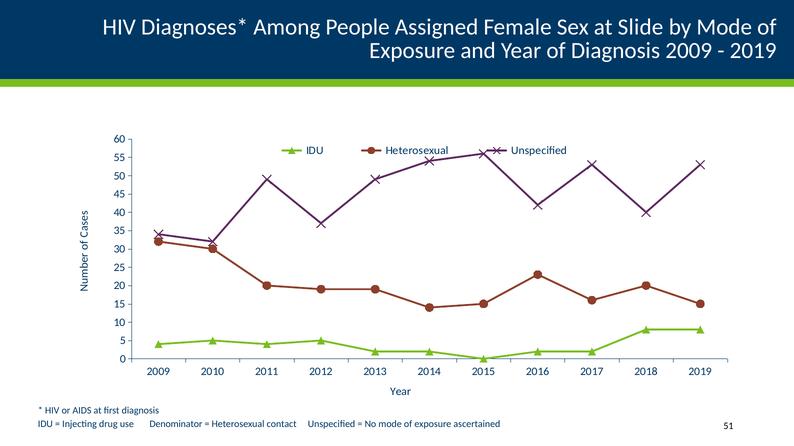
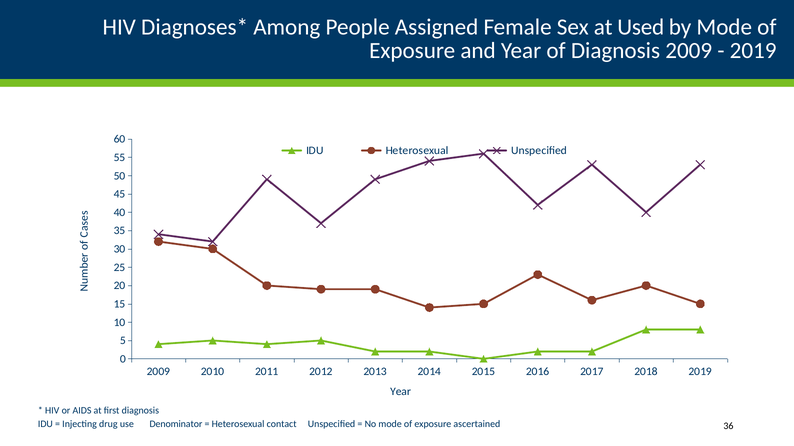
Slide: Slide -> Used
51: 51 -> 36
